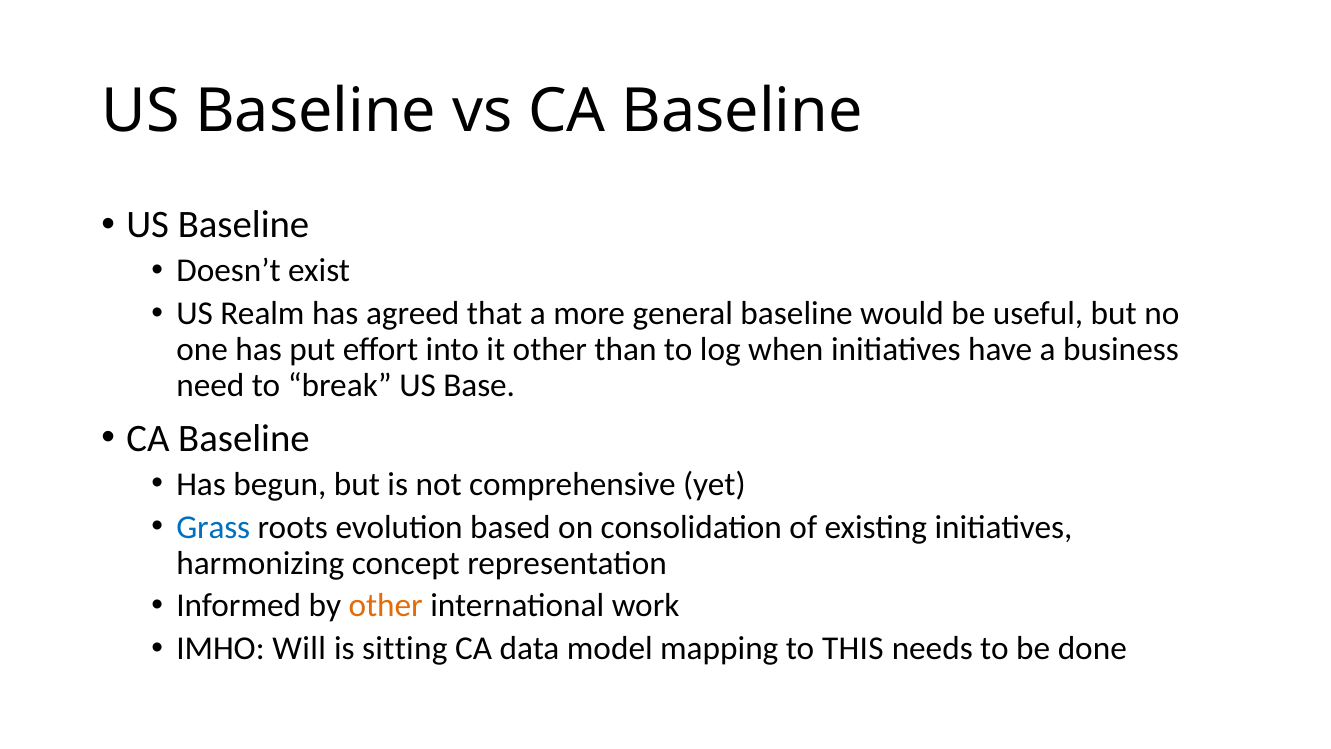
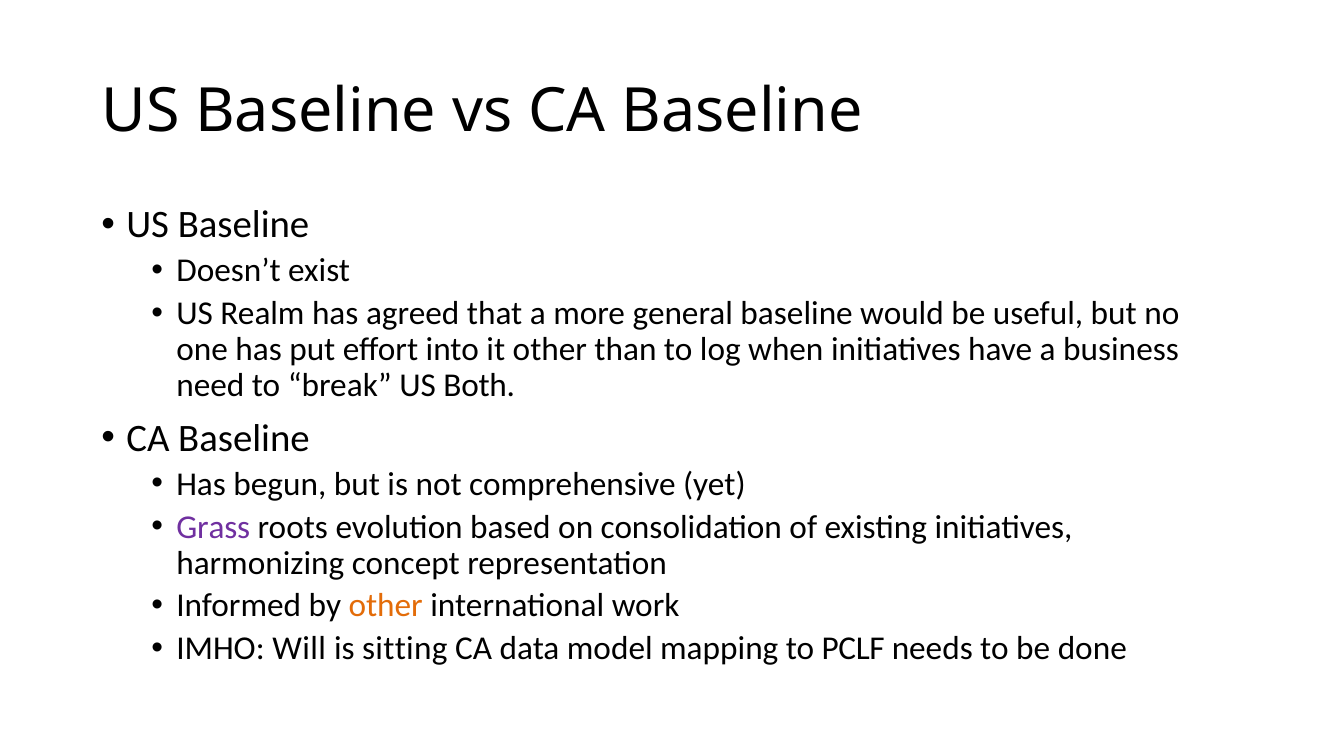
Base: Base -> Both
Grass colour: blue -> purple
THIS: THIS -> PCLF
